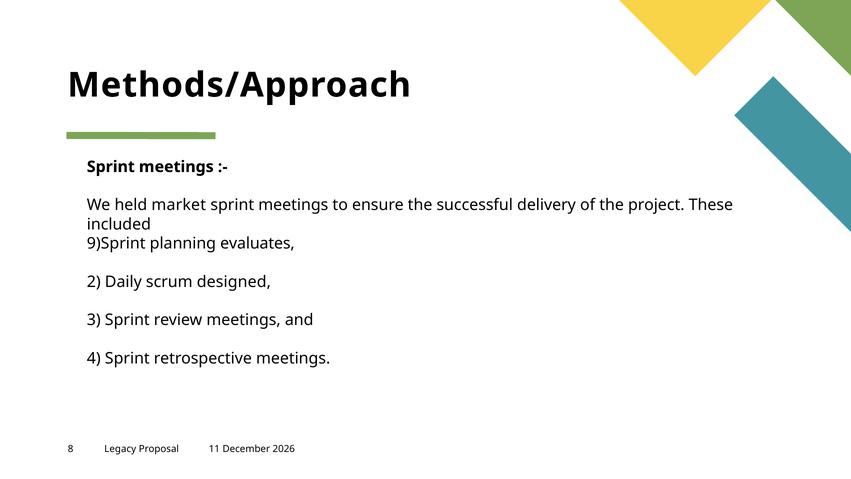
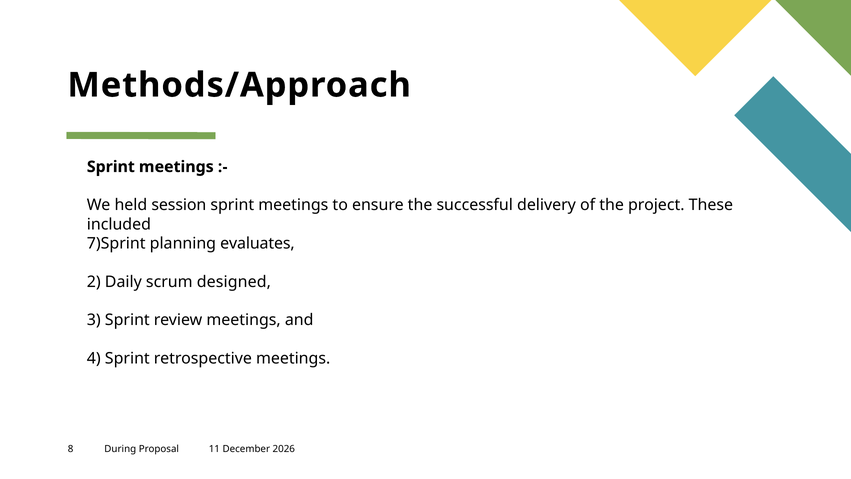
market: market -> session
9)Sprint: 9)Sprint -> 7)Sprint
Legacy: Legacy -> During
